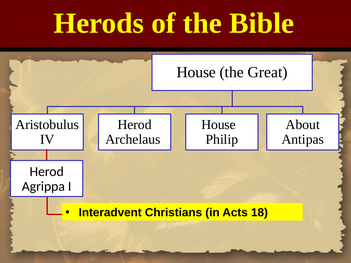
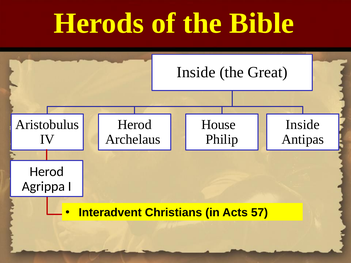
House at (196, 72): House -> Inside
About at (303, 125): About -> Inside
18: 18 -> 57
